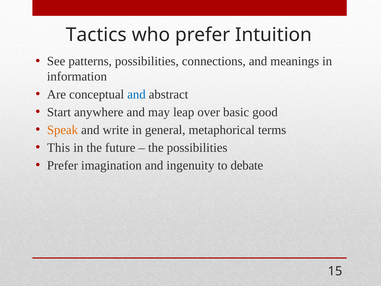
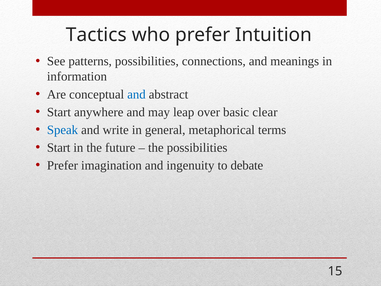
good: good -> clear
Speak colour: orange -> blue
This at (59, 148): This -> Start
